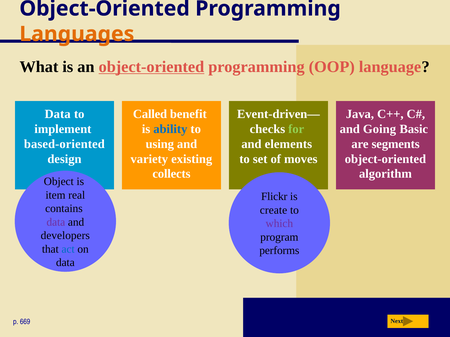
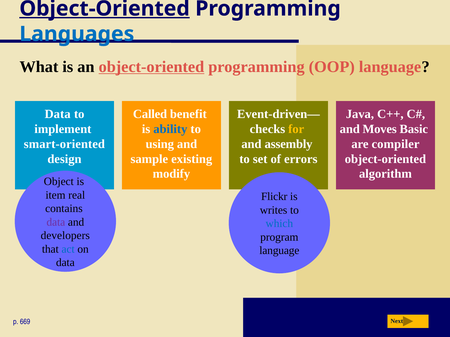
Object-Oriented at (105, 9) underline: none -> present
Languages colour: orange -> blue
for colour: light green -> yellow
Going: Going -> Moves
based-oriented: based-oriented -> smart-oriented
elements: elements -> assembly
segments: segments -> compiler
variety: variety -> sample
moves: moves -> errors
collects: collects -> modify
create: create -> writes
which colour: purple -> blue
performs at (279, 251): performs -> language
